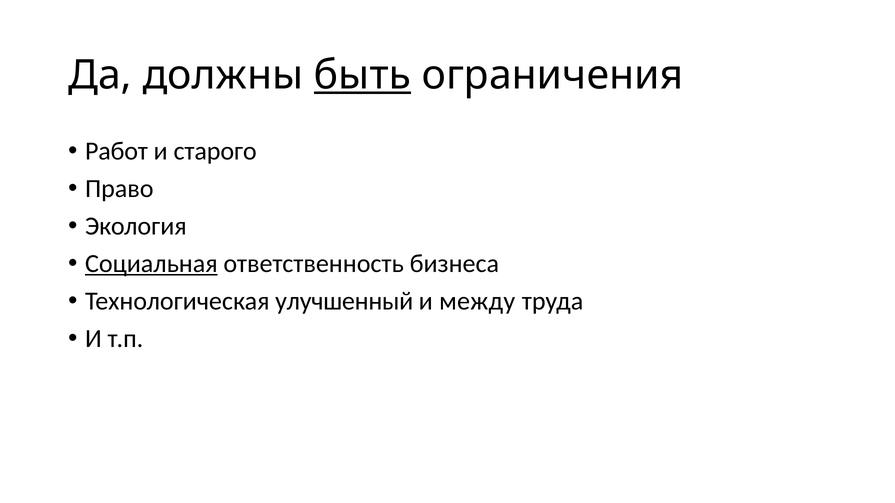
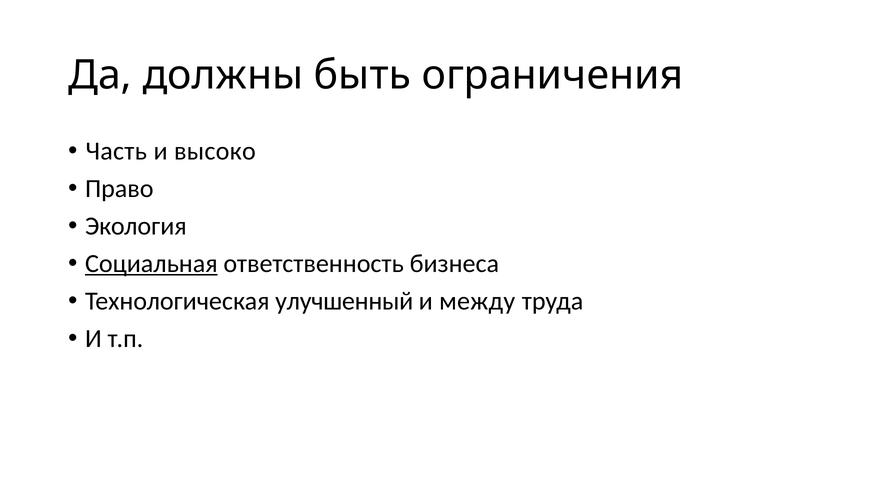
быть underline: present -> none
Работ: Работ -> Часть
старого: старого -> высоко
